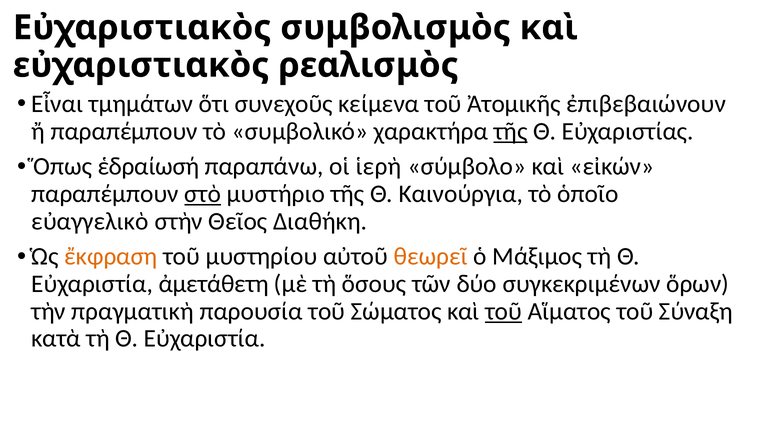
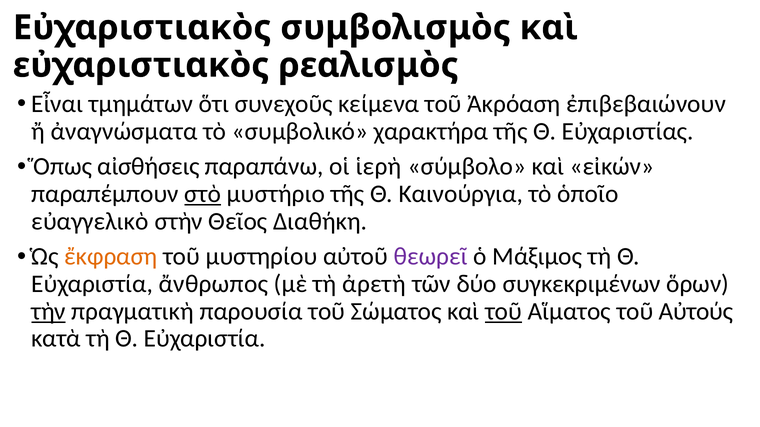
Ἀτομικῆς: Ἀτομικῆς -> Ἀκρόαση
ἤ παραπέμπουν: παραπέμπουν -> ἀναγνώσματα
τῆς at (511, 132) underline: present -> none
ἑδραίωσή: ἑδραίωσή -> αἰσθήσεις
θεωρεῖ colour: orange -> purple
ἀμετάθετη: ἀμετάθετη -> ἄνθρωπος
ὅσους: ὅσους -> ἀρετὴ
τὴν underline: none -> present
Σύναξη: Σύναξη -> Αὐτούς
